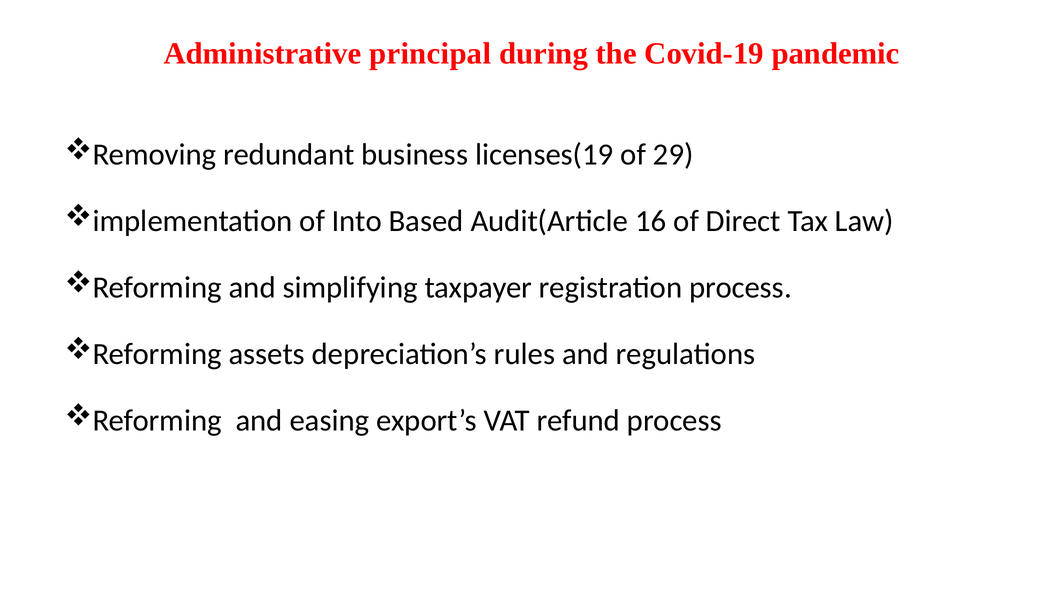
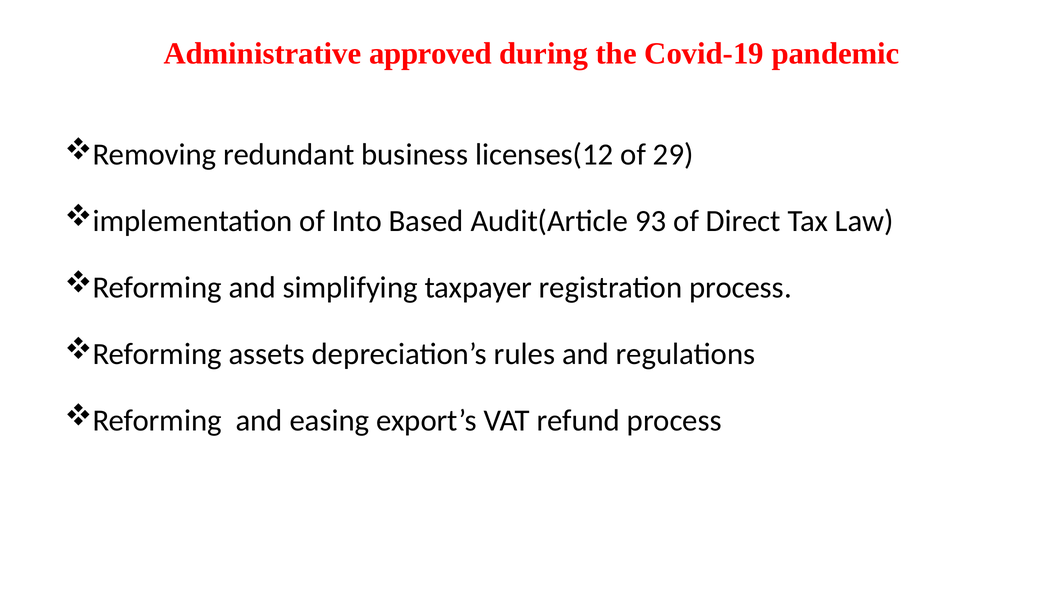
principal: principal -> approved
licenses(19: licenses(19 -> licenses(12
16: 16 -> 93
